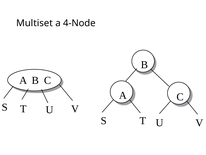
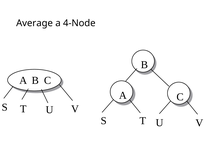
Multiset: Multiset -> Average
